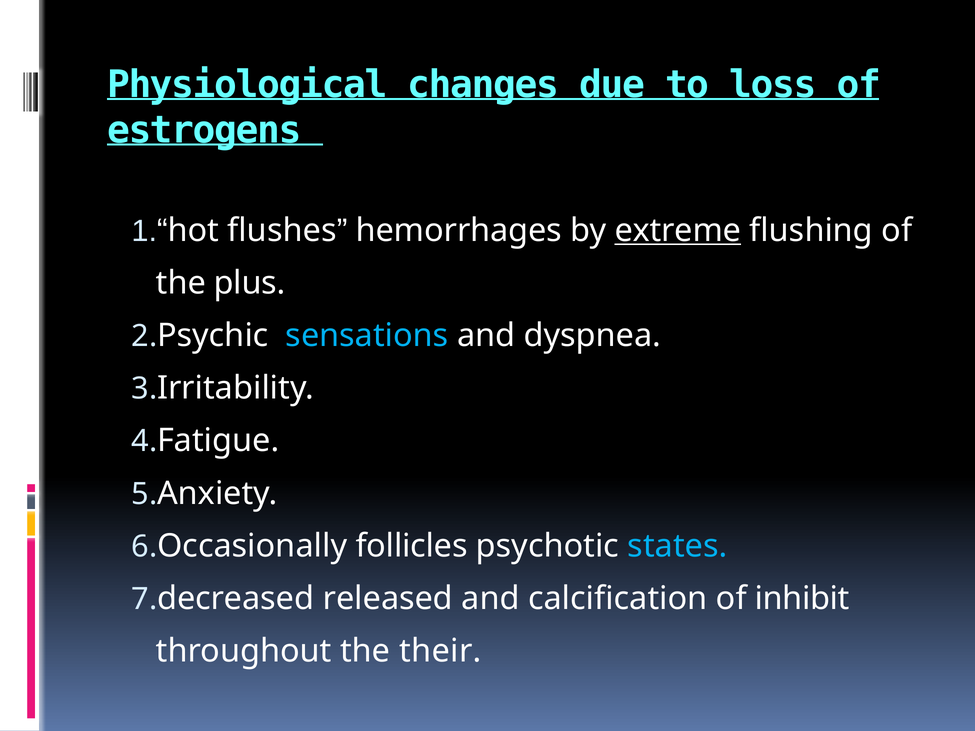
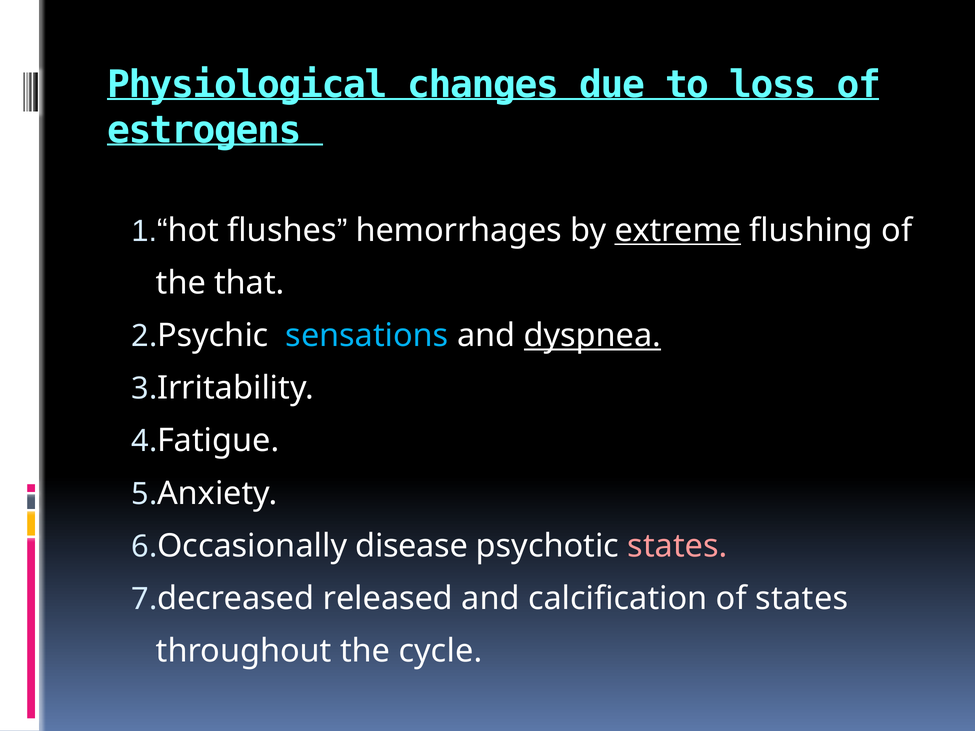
plus: plus -> that
dyspnea underline: none -> present
follicles: follicles -> disease
states at (677, 546) colour: light blue -> pink
of inhibit: inhibit -> states
their: their -> cycle
